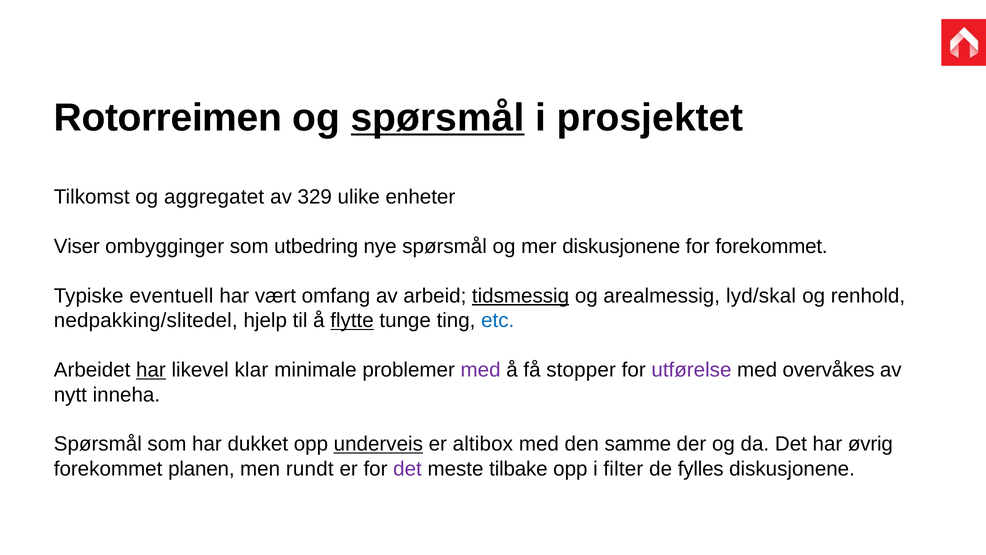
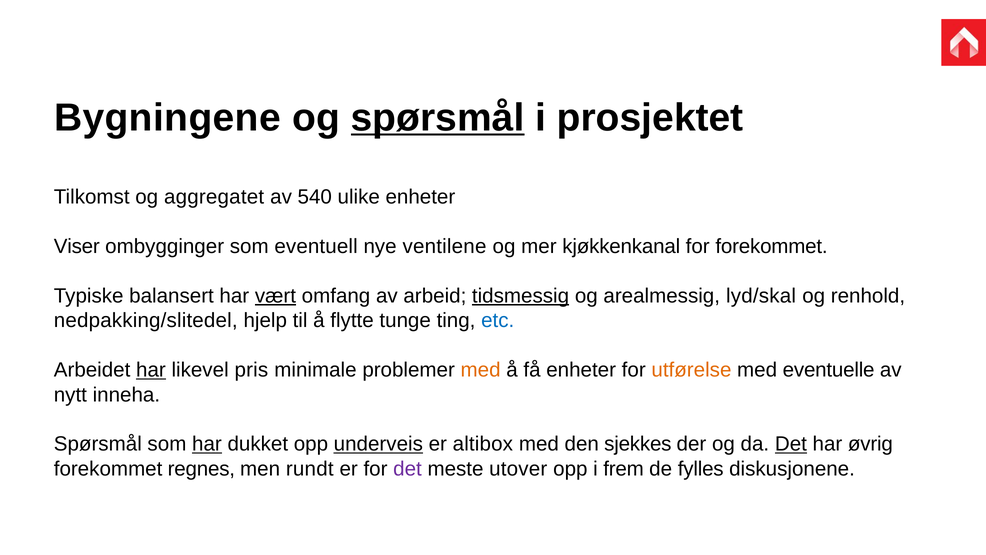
Rotorreimen: Rotorreimen -> Bygningene
329: 329 -> 540
utbedring: utbedring -> eventuell
nye spørsmål: spørsmål -> ventilene
mer diskusjonene: diskusjonene -> kjøkkenkanal
eventuell: eventuell -> balansert
vært underline: none -> present
flytte underline: present -> none
klar: klar -> pris
med at (481, 370) colour: purple -> orange
få stopper: stopper -> enheter
utførelse colour: purple -> orange
overvåkes: overvåkes -> eventuelle
har at (207, 444) underline: none -> present
samme: samme -> sjekkes
Det at (791, 444) underline: none -> present
planen: planen -> regnes
tilbake: tilbake -> utover
filter: filter -> frem
